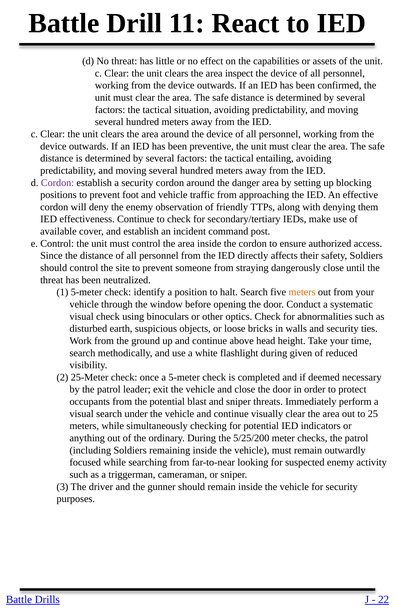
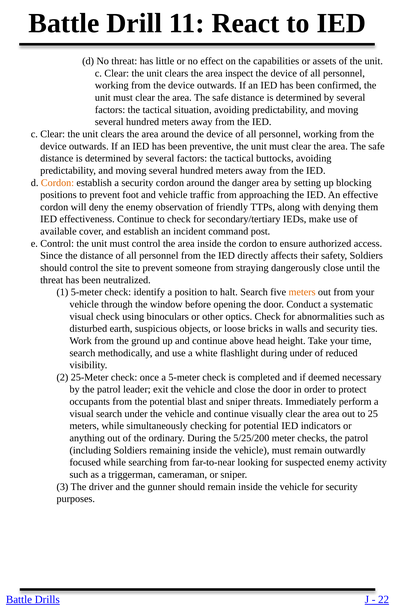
entailing: entailing -> buttocks
Cordon at (57, 183) colour: purple -> orange
during given: given -> under
